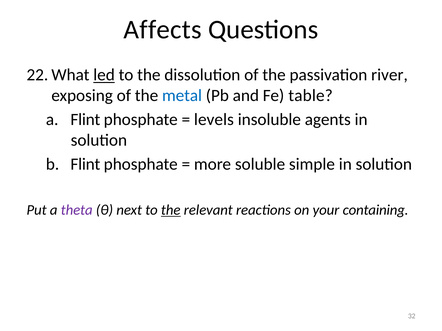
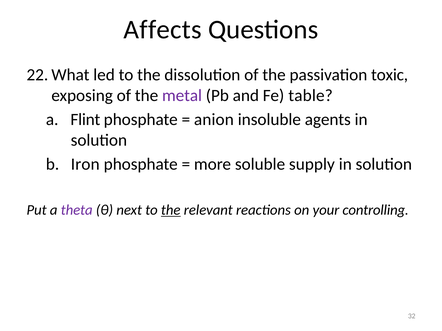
led underline: present -> none
river: river -> toxic
metal colour: blue -> purple
levels: levels -> anion
Flint at (85, 164): Flint -> Iron
simple: simple -> supply
containing: containing -> controlling
